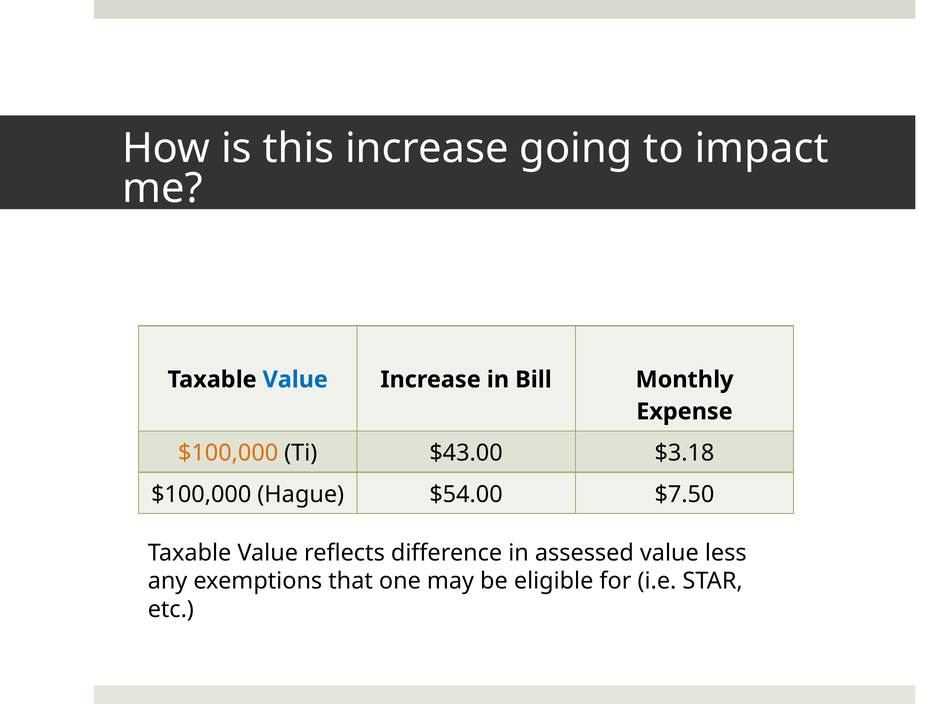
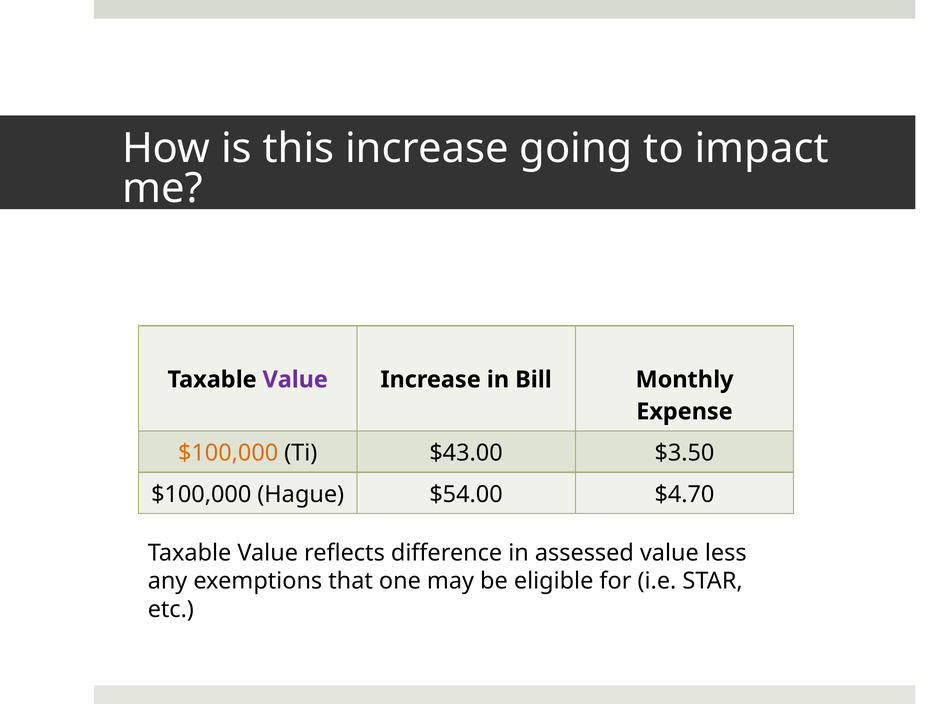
Value at (295, 380) colour: blue -> purple
$3.18: $3.18 -> $3.50
$7.50: $7.50 -> $4.70
